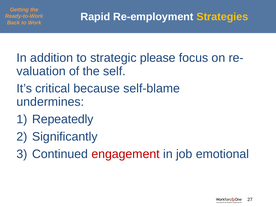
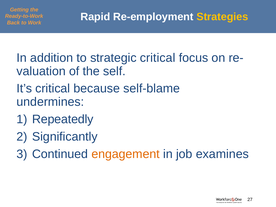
strategic please: please -> critical
engagement colour: red -> orange
emotional: emotional -> examines
